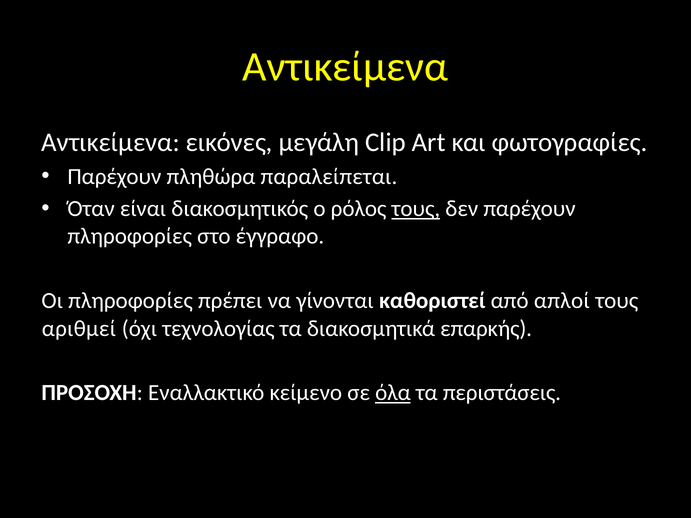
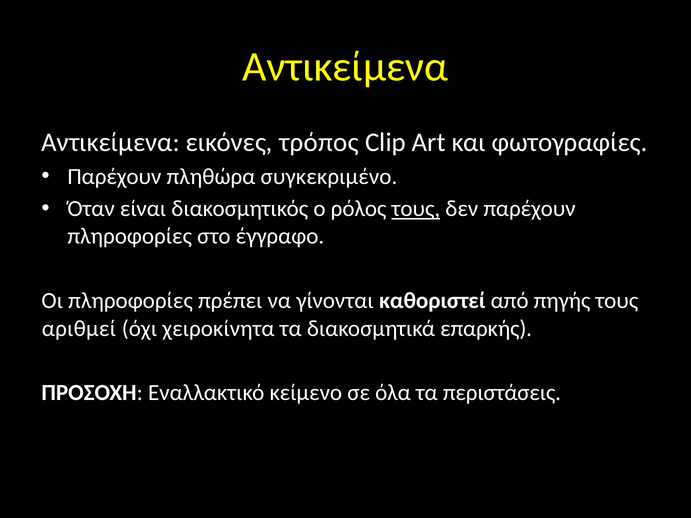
μεγάλη: μεγάλη -> τρόπος
παραλείπεται: παραλείπεται -> συγκεκριμένο
απλοί: απλοί -> πηγής
τεχνολογίας: τεχνολογίας -> χειροκίνητα
όλα underline: present -> none
